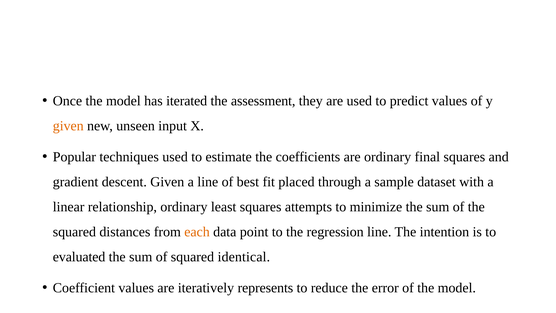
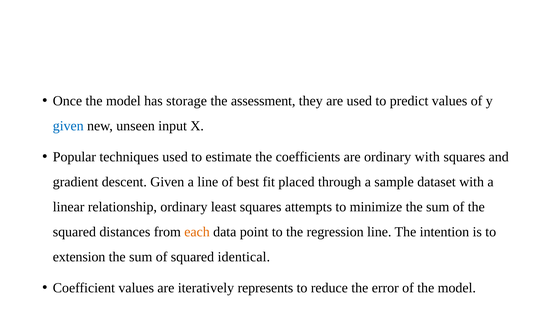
iterated: iterated -> storage
given at (68, 126) colour: orange -> blue
ordinary final: final -> with
evaluated: evaluated -> extension
